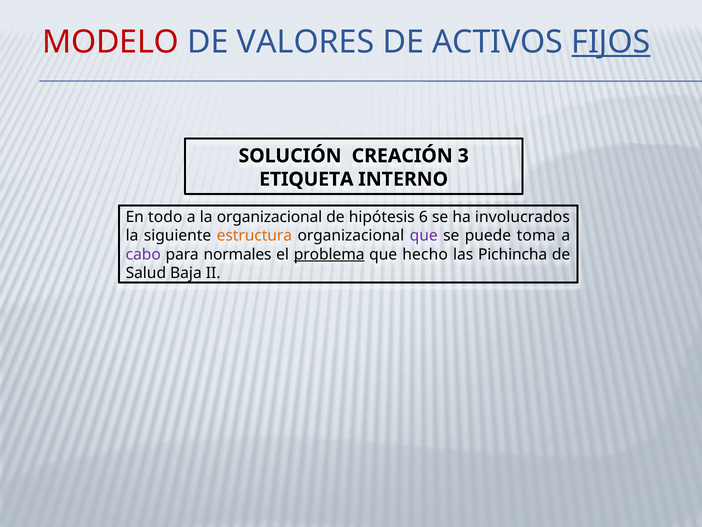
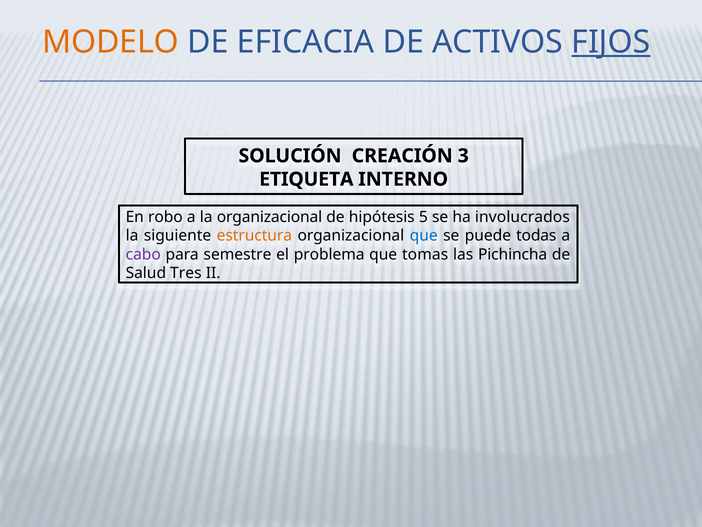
MODELO colour: red -> orange
VALORES: VALORES -> EFICACIA
todo: todo -> robo
6: 6 -> 5
que at (424, 235) colour: purple -> blue
toma: toma -> todas
normales: normales -> semestre
problema underline: present -> none
hecho: hecho -> tomas
Baja: Baja -> Tres
